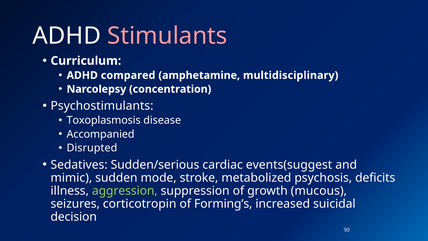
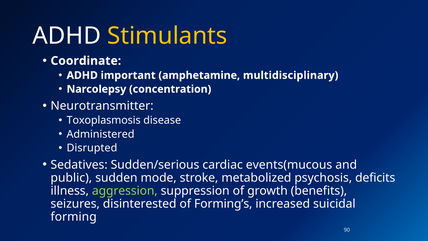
Stimulants colour: pink -> yellow
Curriculum: Curriculum -> Coordinate
compared: compared -> important
Psychostimulants: Psychostimulants -> Neurotransmitter
Accompanied: Accompanied -> Administered
events(suggest: events(suggest -> events(mucous
mimic: mimic -> public
mucous: mucous -> benefits
corticotropin: corticotropin -> disinterested
decision: decision -> forming
